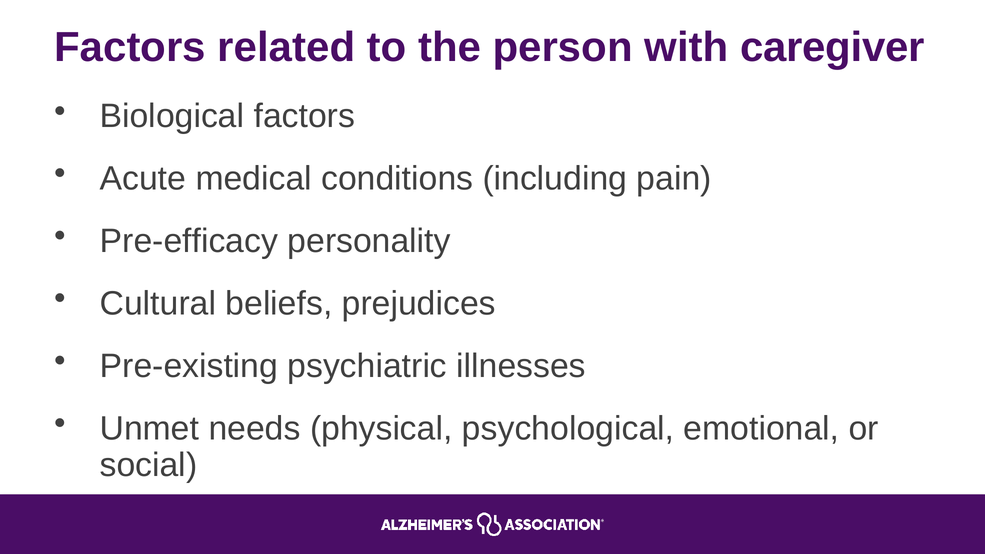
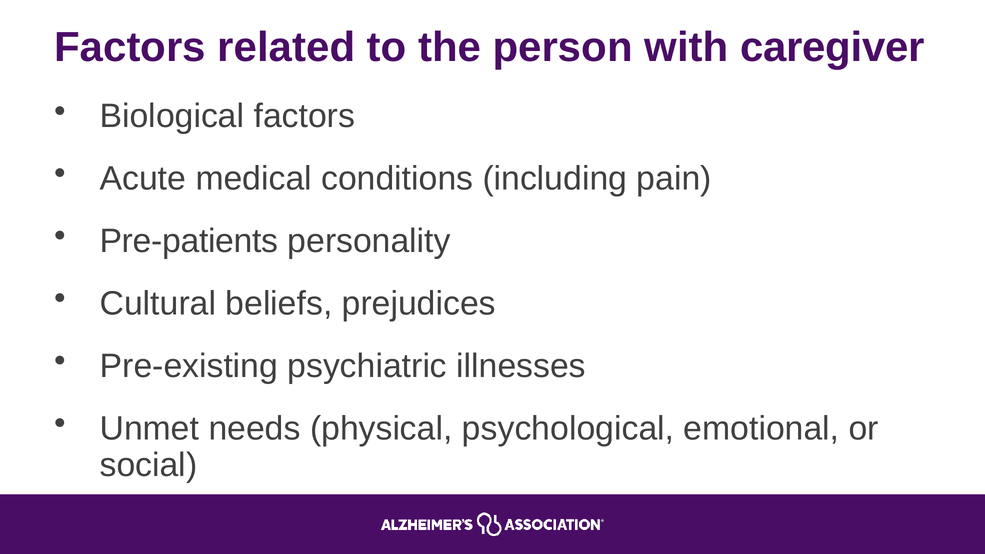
Pre-efficacy: Pre-efficacy -> Pre-patients
